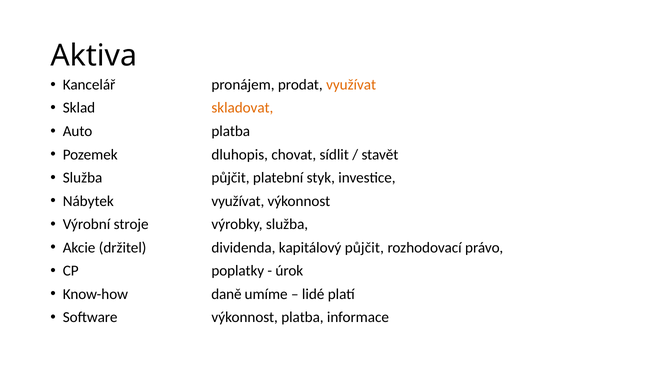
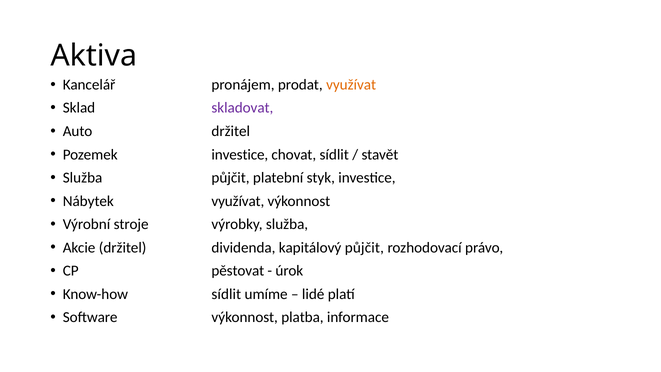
skladovat colour: orange -> purple
Auto platba: platba -> držitel
Pozemek dluhopis: dluhopis -> investice
poplatky: poplatky -> pěstovat
Know-how daně: daně -> sídlit
